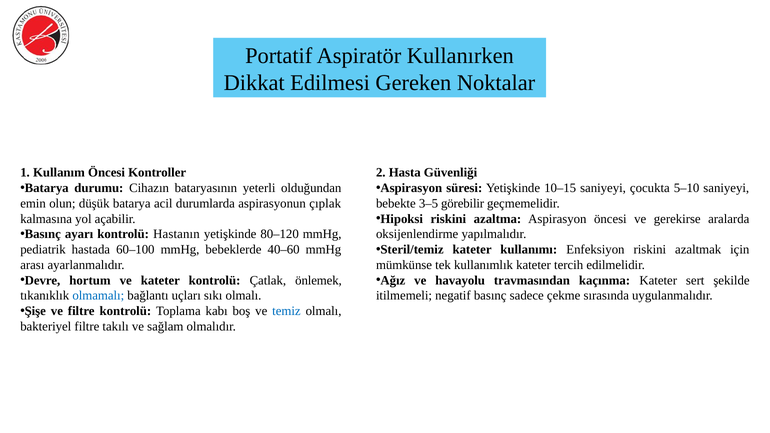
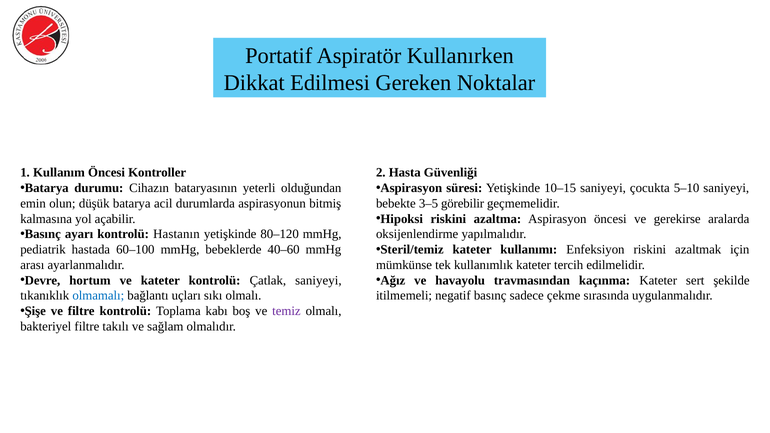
çıplak: çıplak -> bitmiş
Çatlak önlemek: önlemek -> saniyeyi
temiz colour: blue -> purple
